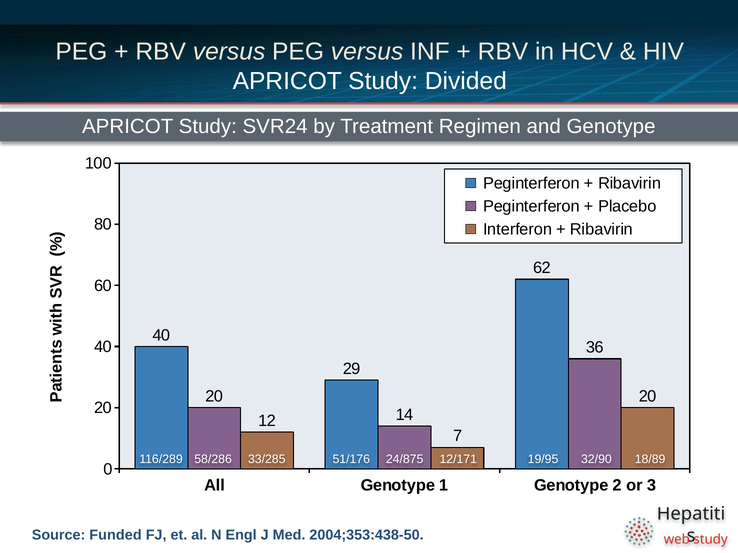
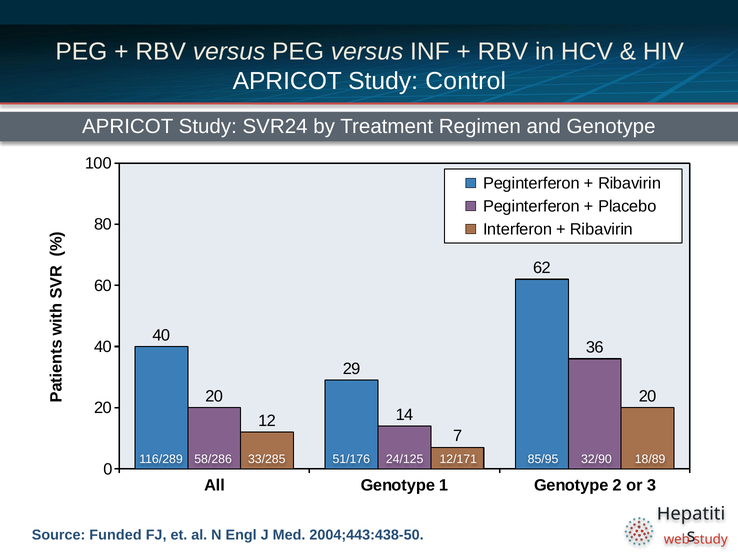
Divided: Divided -> Control
24/875: 24/875 -> 24/125
19/95: 19/95 -> 85/95
2004;353:438-50: 2004;353:438-50 -> 2004;443:438-50
